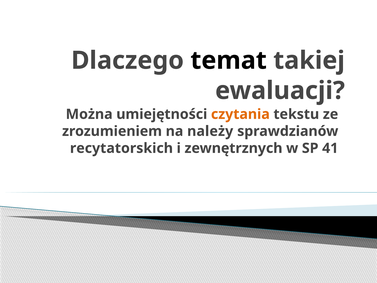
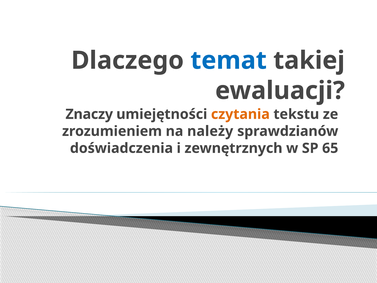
temat colour: black -> blue
Można: Można -> Znaczy
recytatorskich: recytatorskich -> doświadczenia
41: 41 -> 65
